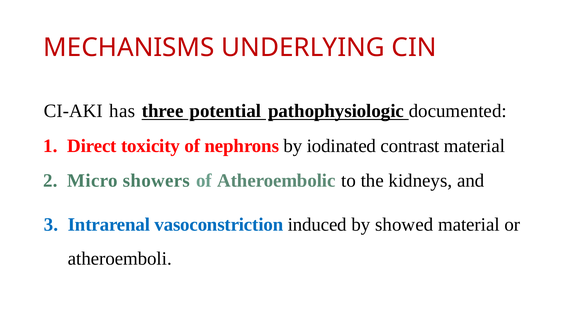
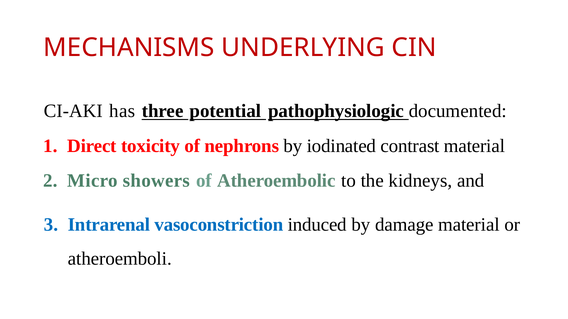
showed: showed -> damage
